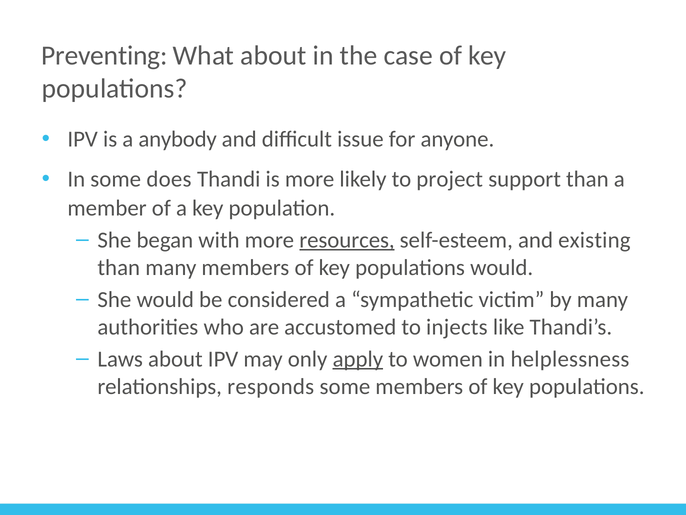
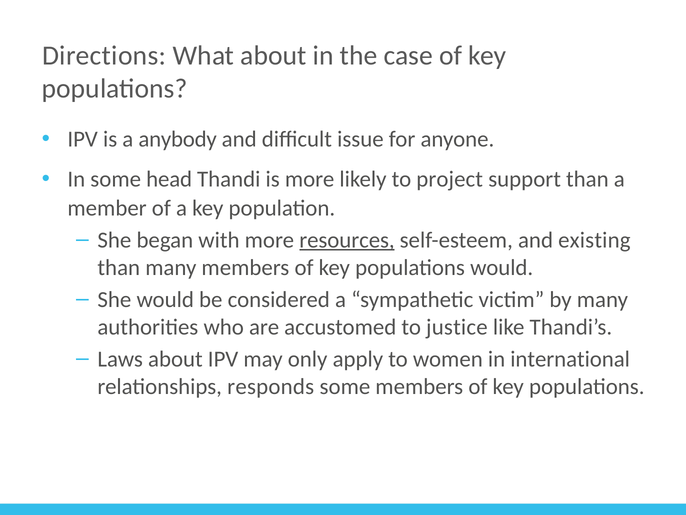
Preventing: Preventing -> Directions
does: does -> head
injects: injects -> justice
apply underline: present -> none
helplessness: helplessness -> international
